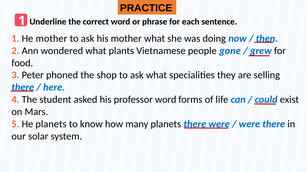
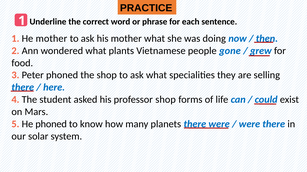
professor word: word -> shop
He planets: planets -> phoned
